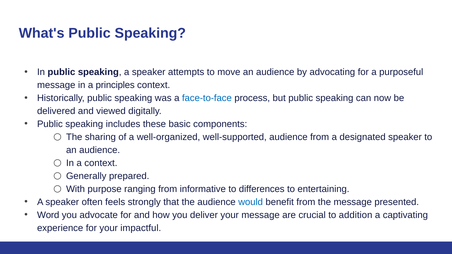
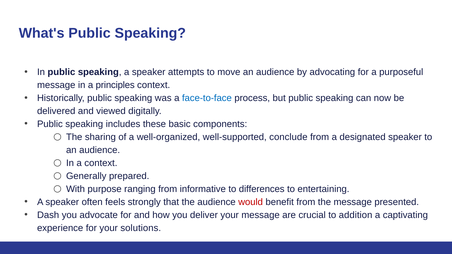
well-supported audience: audience -> conclude
would colour: blue -> red
Word: Word -> Dash
impactful: impactful -> solutions
